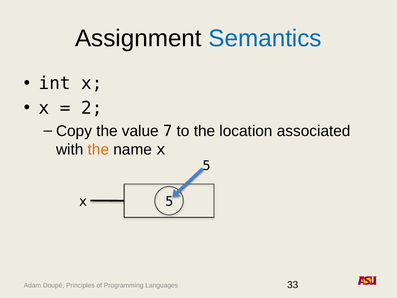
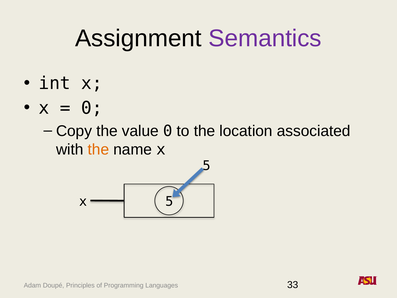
Semantics colour: blue -> purple
2 at (92, 108): 2 -> 0
value 7: 7 -> 0
